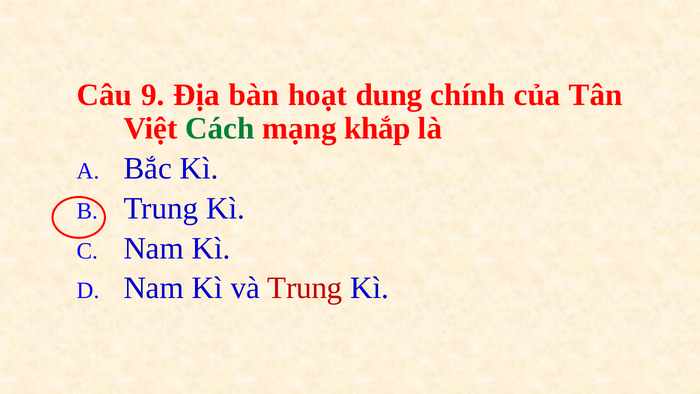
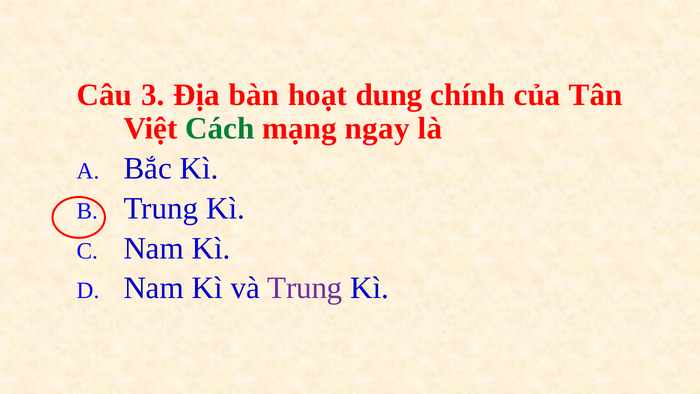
9: 9 -> 3
khắp: khắp -> ngay
Trung at (305, 288) colour: red -> purple
